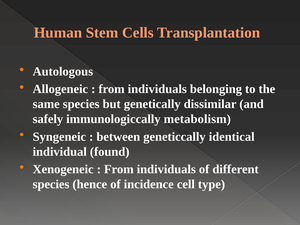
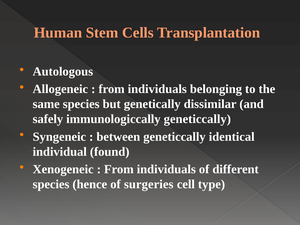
immunologiccally metabolism: metabolism -> geneticcally
incidence: incidence -> surgeries
